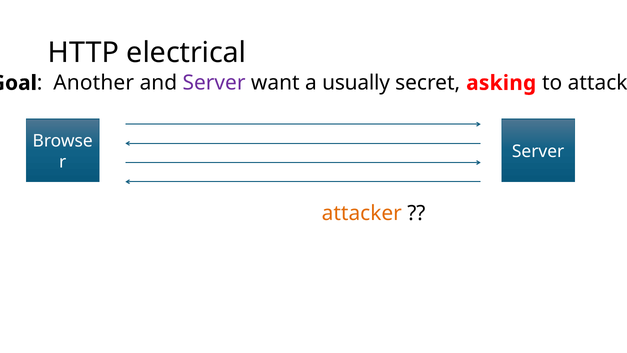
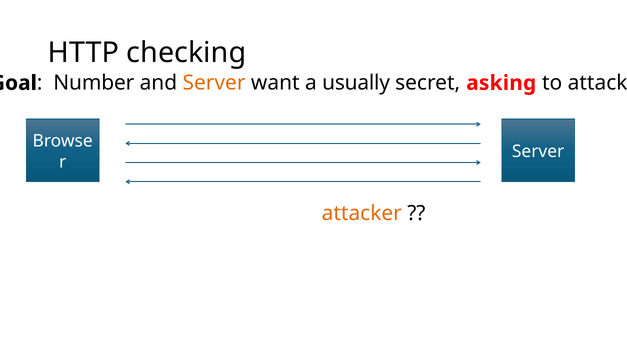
electrical: electrical -> checking
Another: Another -> Number
Server at (214, 83) colour: purple -> orange
